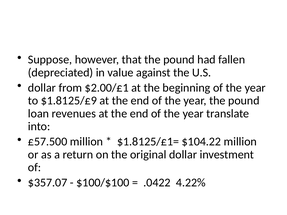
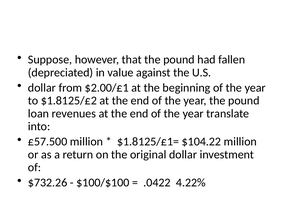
$1.8125/£9: $1.8125/£9 -> $1.8125/£2
$357.07: $357.07 -> $732.26
